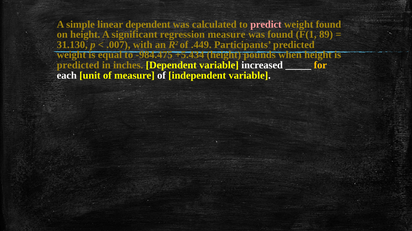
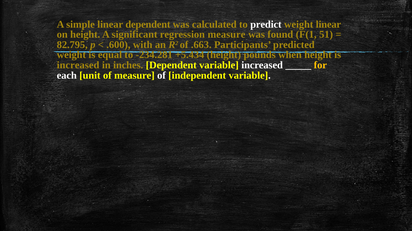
predict colour: pink -> white
weight found: found -> linear
89: 89 -> 51
31.130: 31.130 -> 82.795
.007: .007 -> .600
.449: .449 -> .663
-984.475: -984.475 -> -234.281
predicted at (78, 65): predicted -> increased
